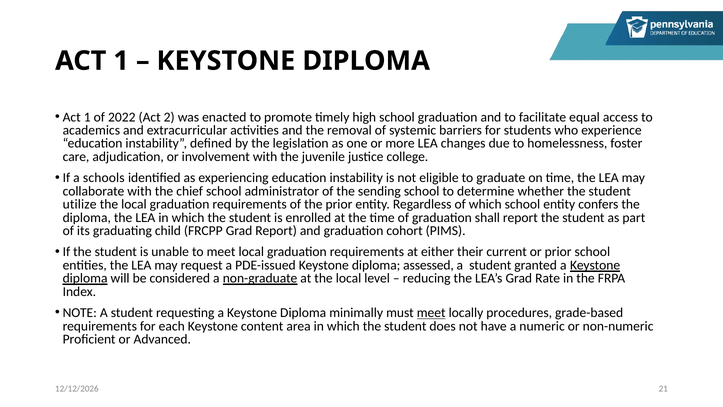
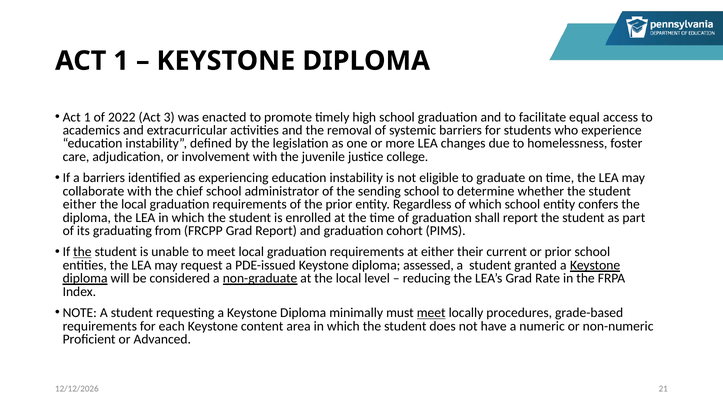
2: 2 -> 3
a schools: schools -> barriers
utilize at (80, 204): utilize -> either
child: child -> from
the at (82, 252) underline: none -> present
